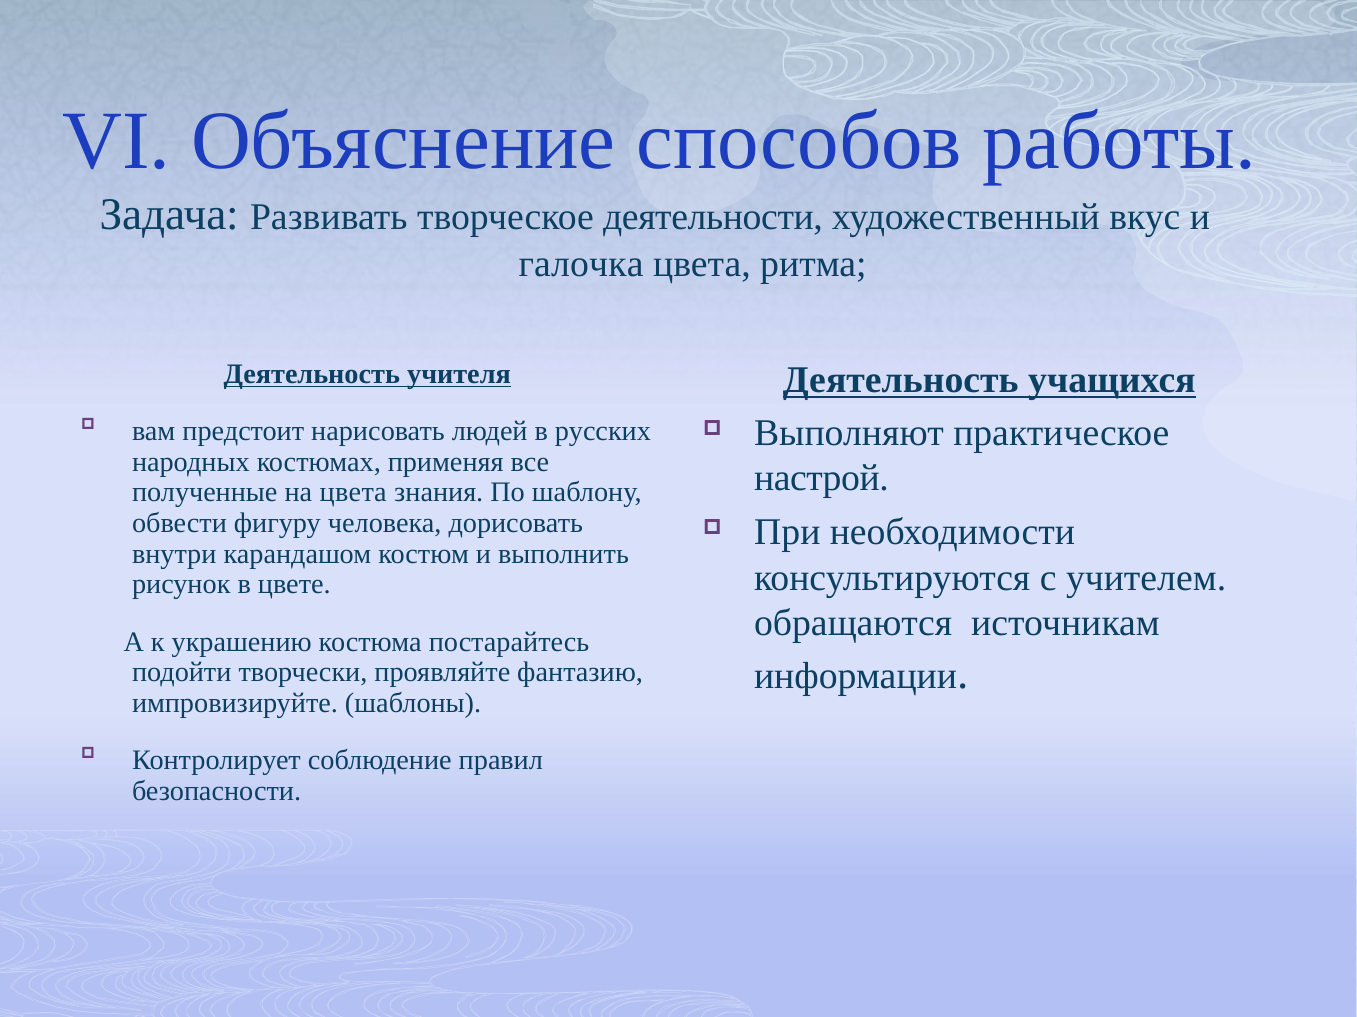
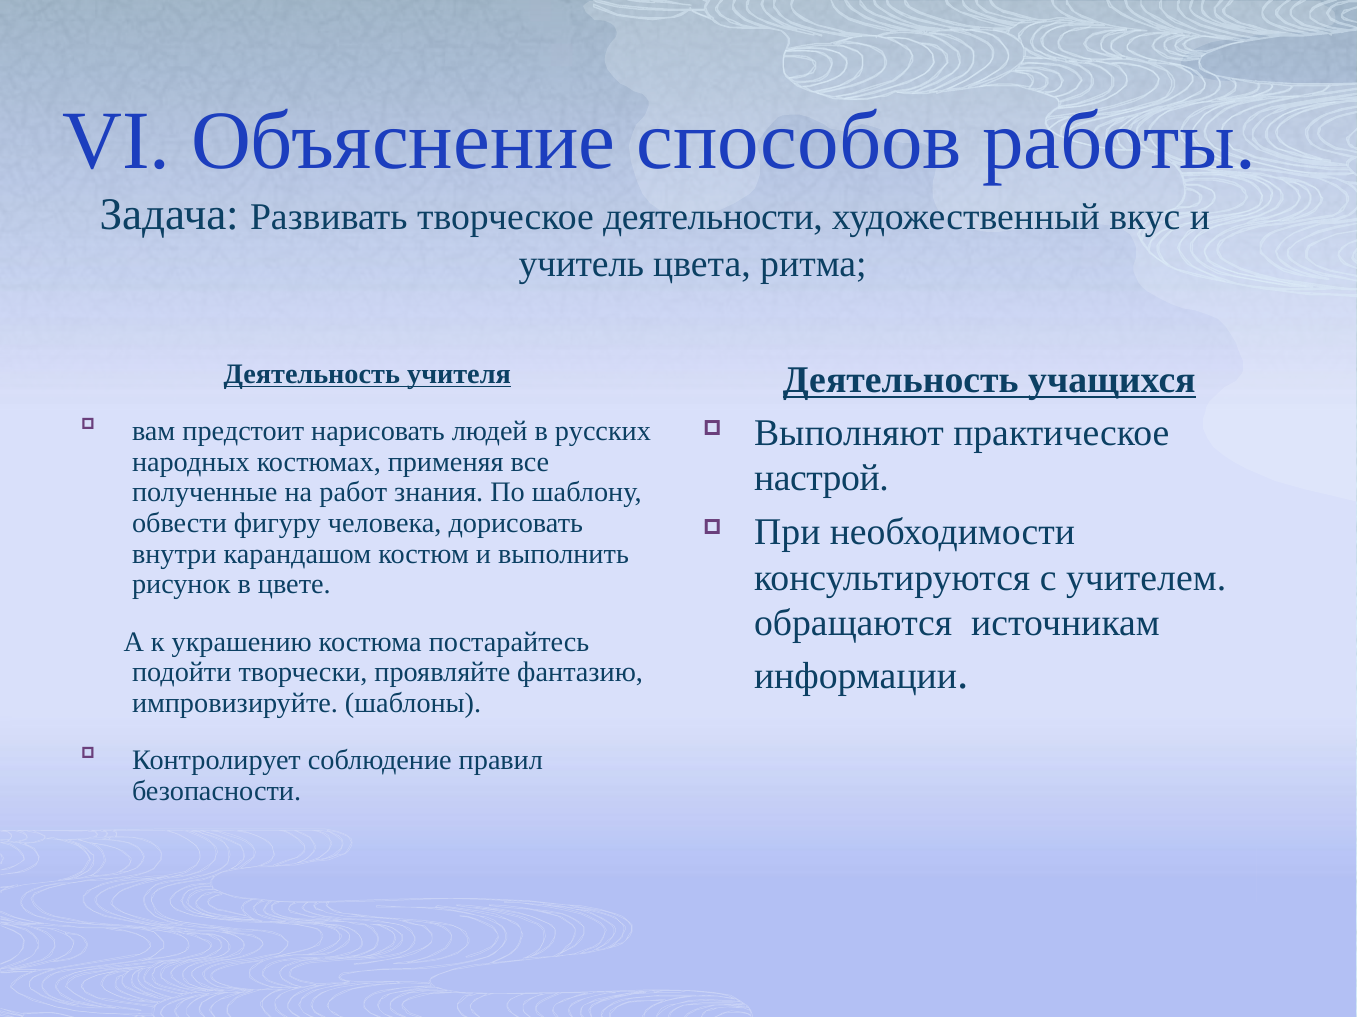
галочка: галочка -> учитель
на цвета: цвета -> работ
